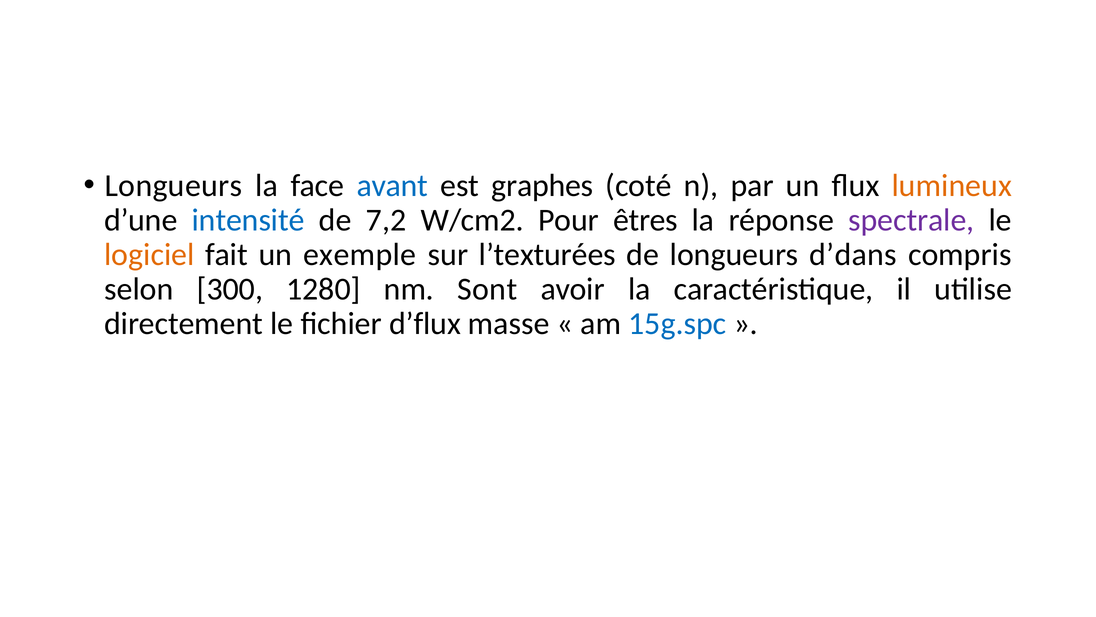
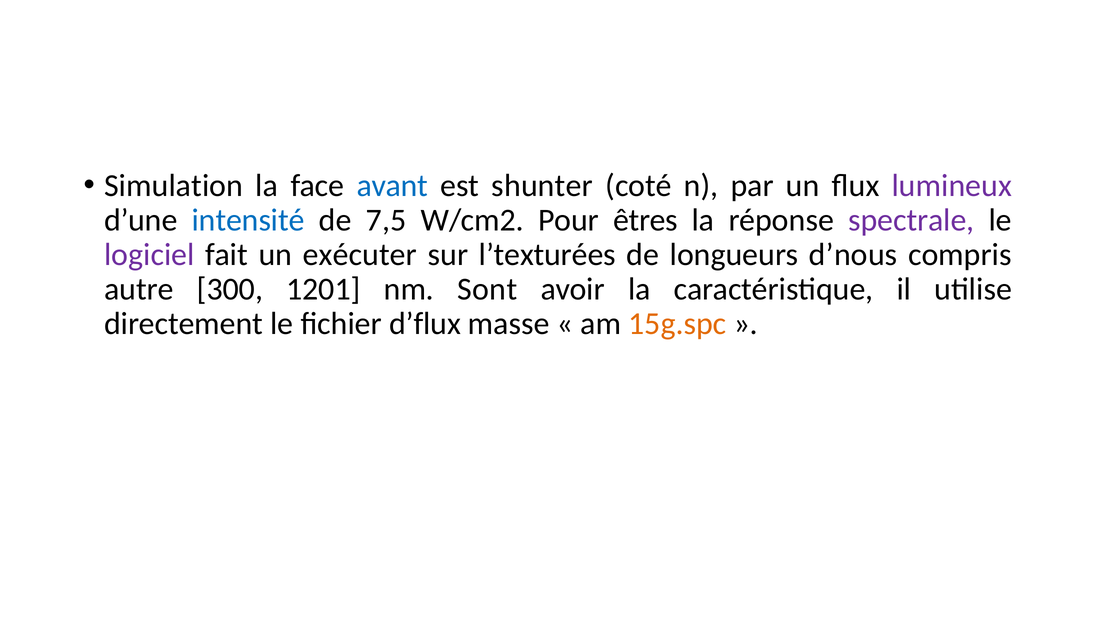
Longueurs at (173, 185): Longueurs -> Simulation
graphes: graphes -> shunter
lumineux colour: orange -> purple
7,2: 7,2 -> 7,5
logiciel colour: orange -> purple
exemple: exemple -> exécuter
d’dans: d’dans -> d’nous
selon: selon -> autre
1280: 1280 -> 1201
15g.spc colour: blue -> orange
